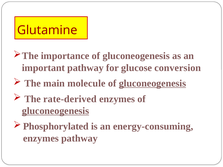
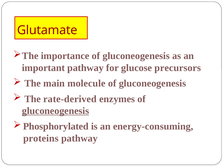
Glutamine: Glutamine -> Glutamate
conversion: conversion -> precursors
gluconeogenesis at (152, 83) underline: present -> none
enzymes at (41, 138): enzymes -> proteins
